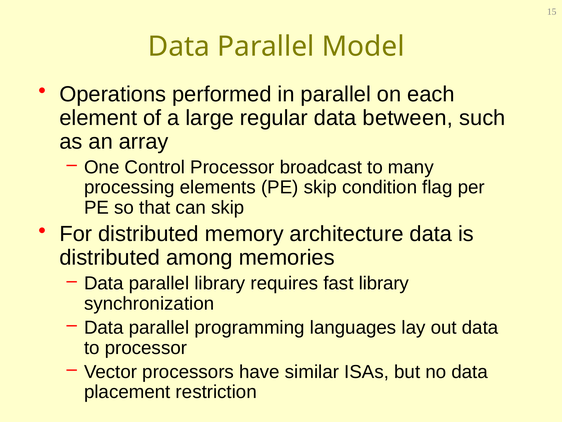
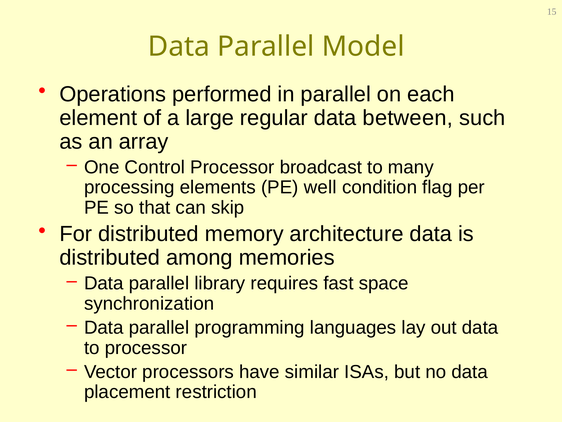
PE skip: skip -> well
fast library: library -> space
